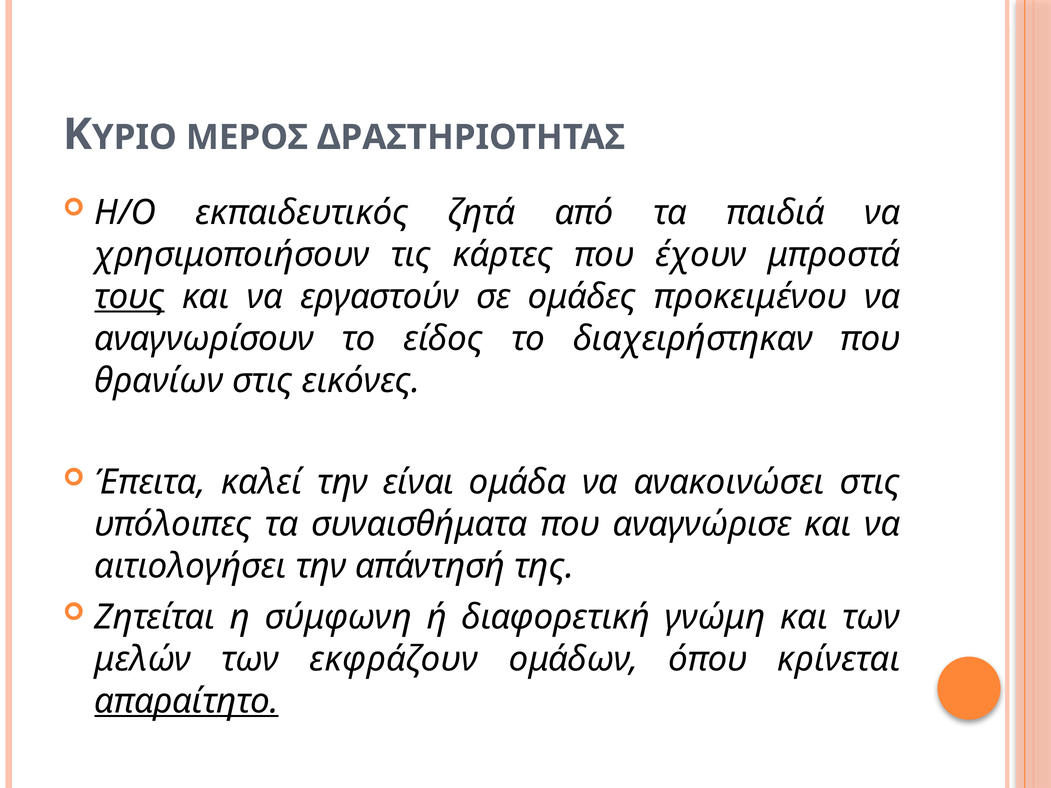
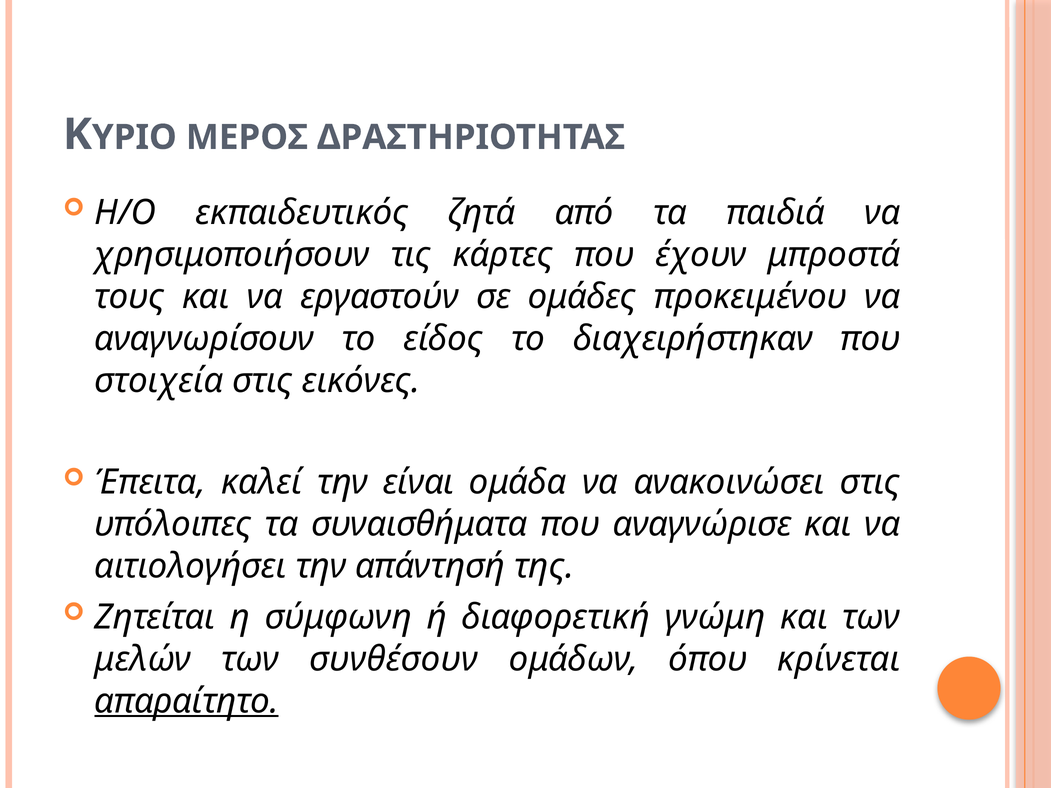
τους underline: present -> none
θρανίων: θρανίων -> στοιχεία
εκφράζουν: εκφράζουν -> συνθέσουν
